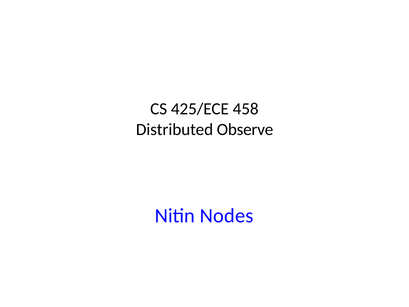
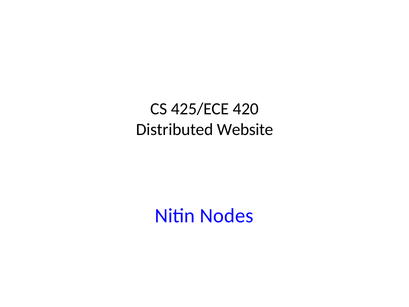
458: 458 -> 420
Observe: Observe -> Website
